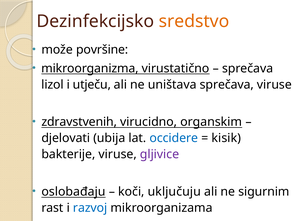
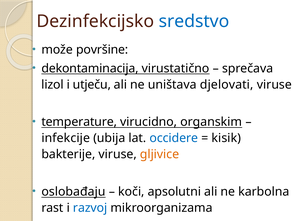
sredstvo colour: orange -> blue
mikroorganizma: mikroorganizma -> dekontaminacija
uništava sprečava: sprečava -> djelovati
zdravstvenih: zdravstvenih -> temperature
djelovati: djelovati -> infekcije
gljivice colour: purple -> orange
uključuju: uključuju -> apsolutni
sigurnim: sigurnim -> karbolna
